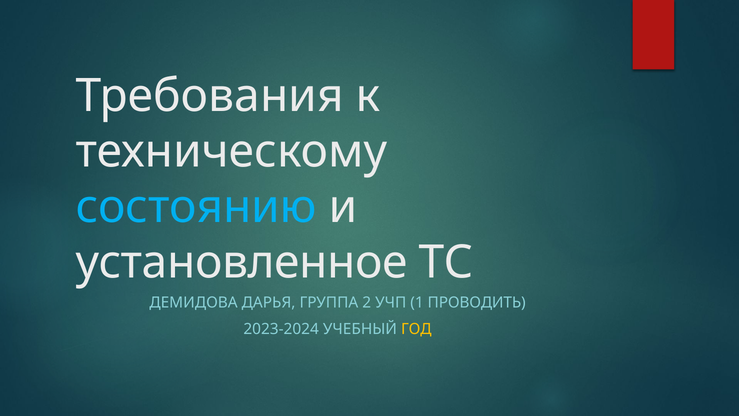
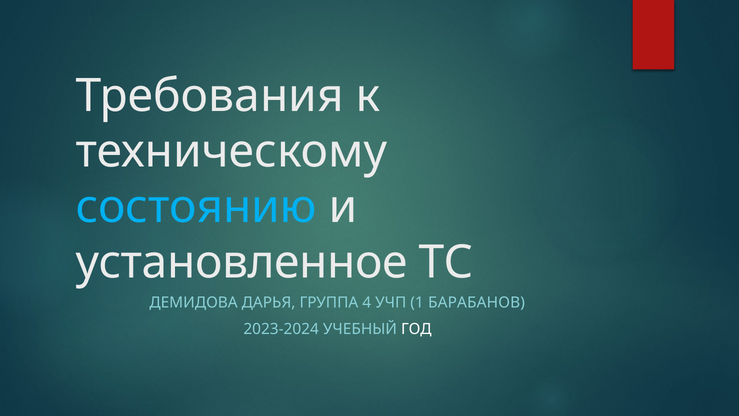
2: 2 -> 4
ПРОВОДИТЬ: ПРОВОДИТЬ -> БАРАБАНОВ
ГОД colour: yellow -> white
